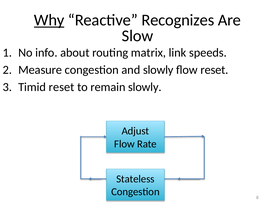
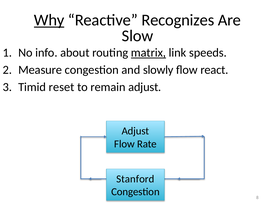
matrix underline: none -> present
flow reset: reset -> react
remain slowly: slowly -> adjust
Stateless: Stateless -> Stanford
